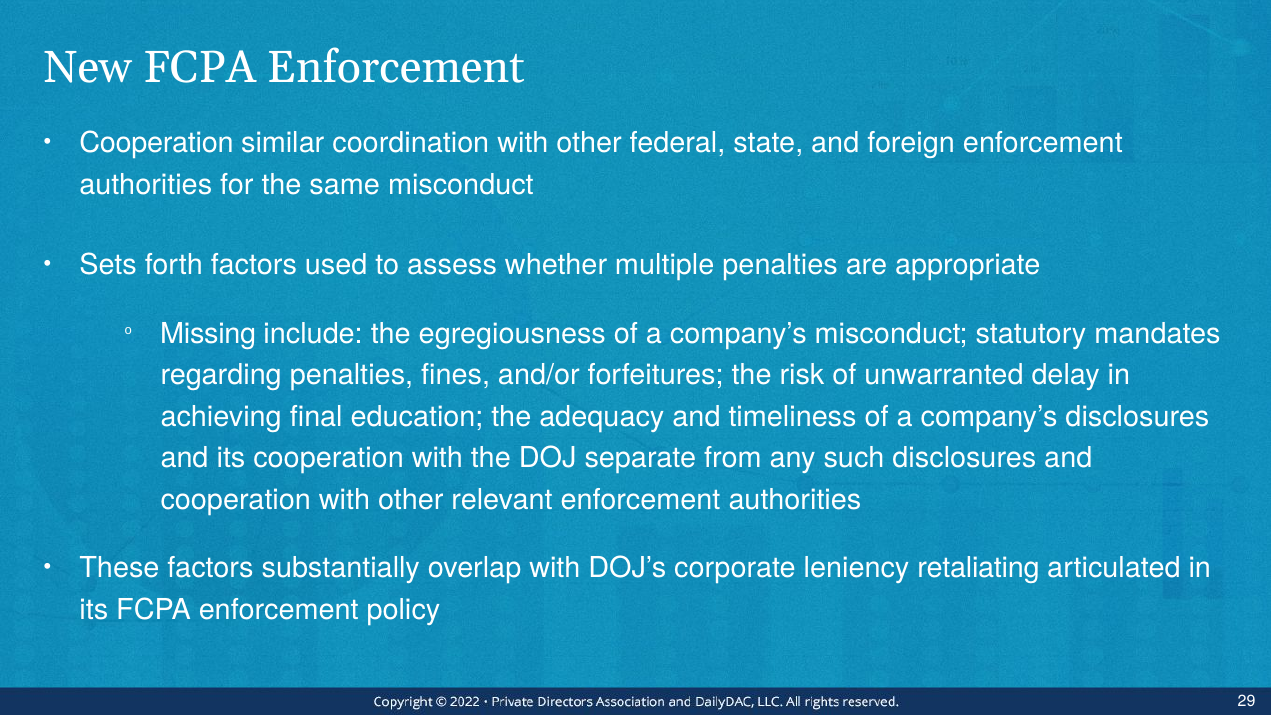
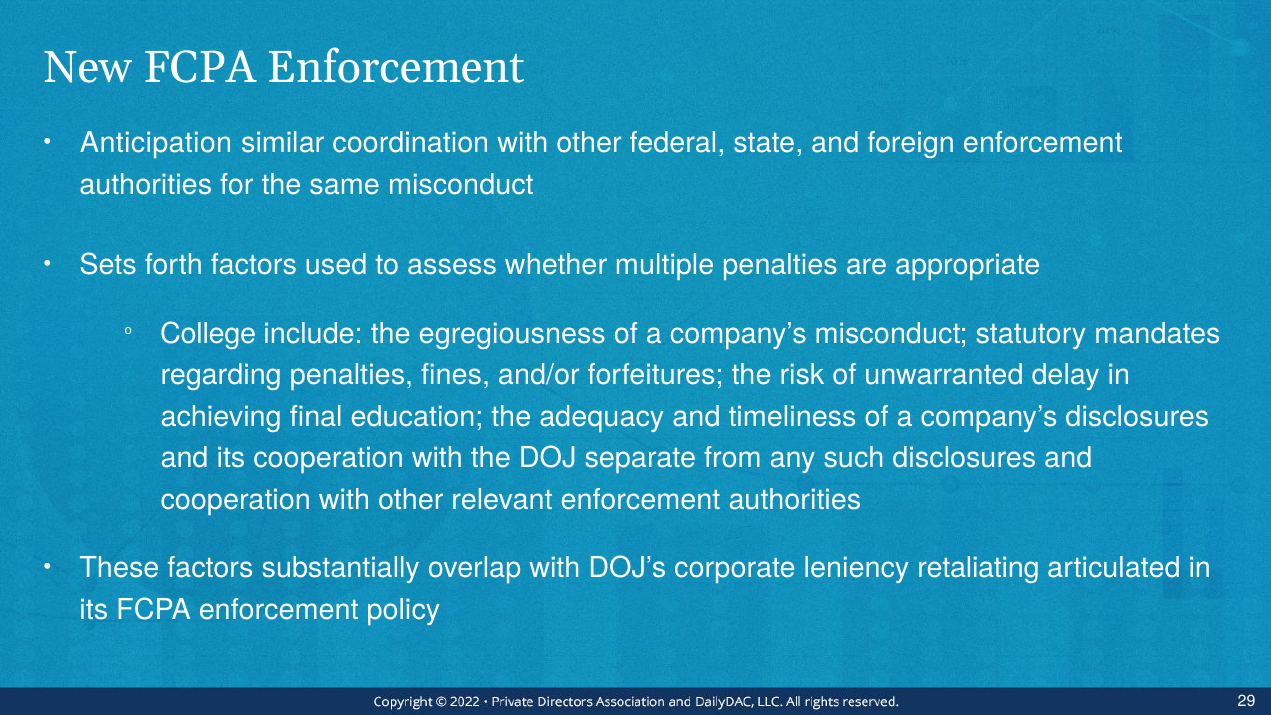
Cooperation at (156, 143): Cooperation -> Anticipation
Missing: Missing -> College
